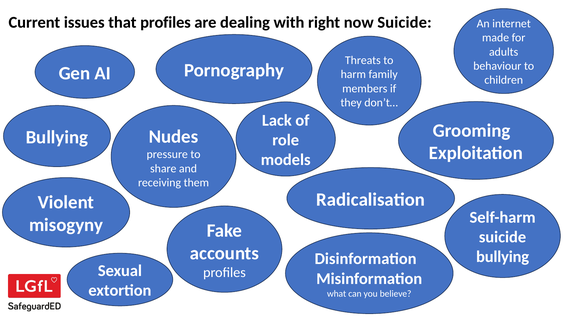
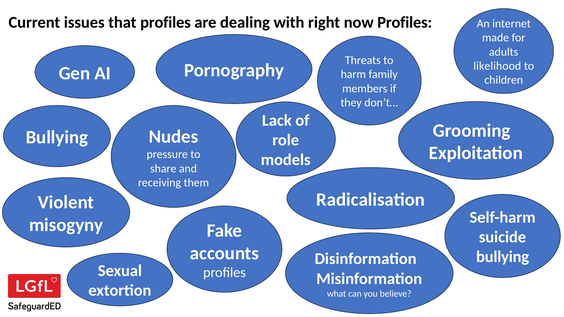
now Suicide: Suicide -> Profiles
behaviour: behaviour -> likelihood
